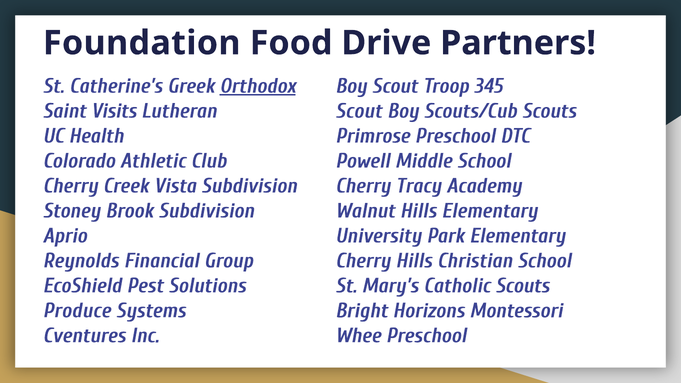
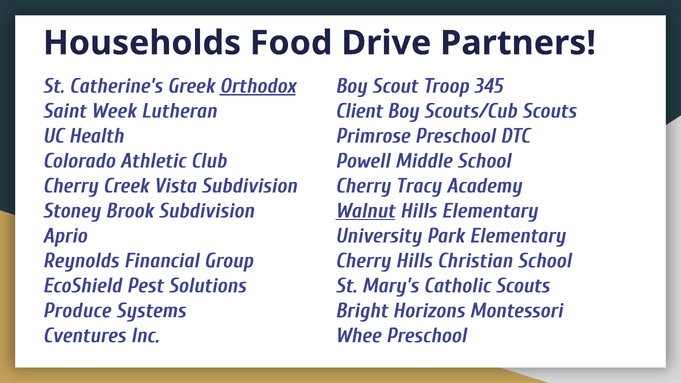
Foundation: Foundation -> Households
Visits: Visits -> Week
Scout at (359, 111): Scout -> Client
Walnut underline: none -> present
